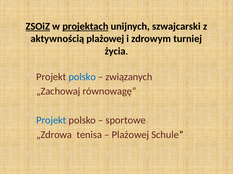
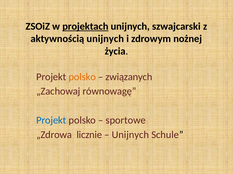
ZSOiZ underline: present -> none
aktywnością plażowej: plażowej -> unijnych
turniej: turniej -> nożnej
polsko at (82, 77) colour: blue -> orange
tenisa: tenisa -> licznie
Plażowej at (130, 135): Plażowej -> Unijnych
